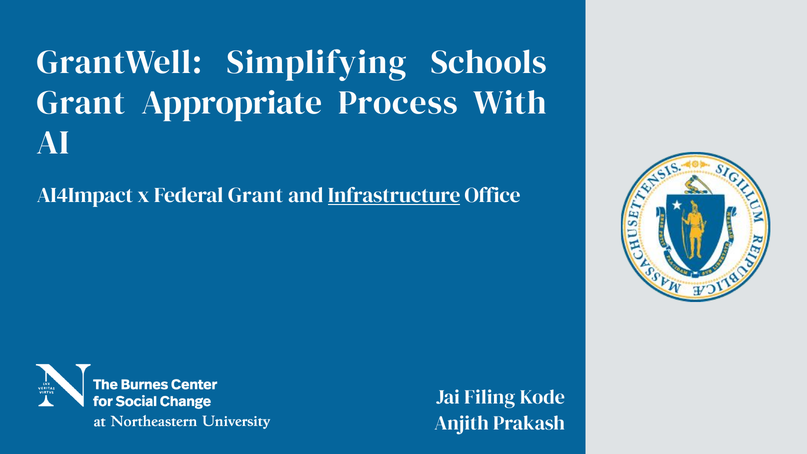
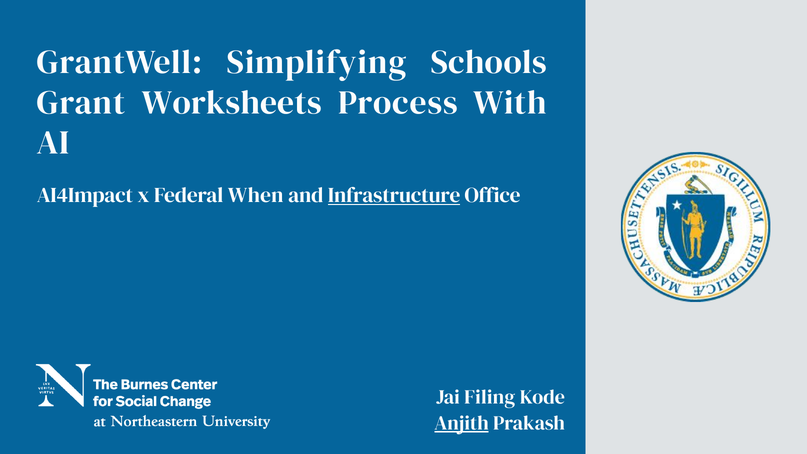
Appropriate: Appropriate -> Worksheets
Federal Grant: Grant -> When
Anjith underline: none -> present
